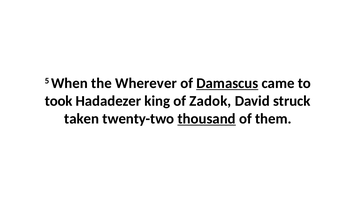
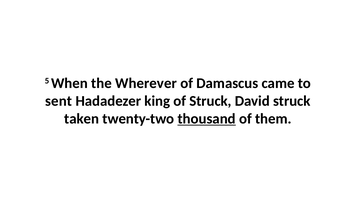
Damascus underline: present -> none
took: took -> sent
of Zadok: Zadok -> Struck
